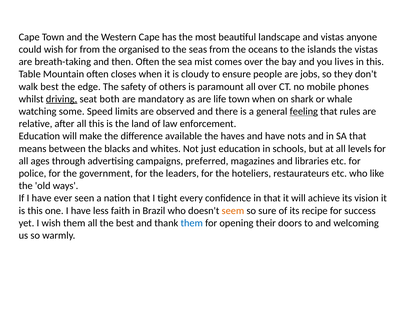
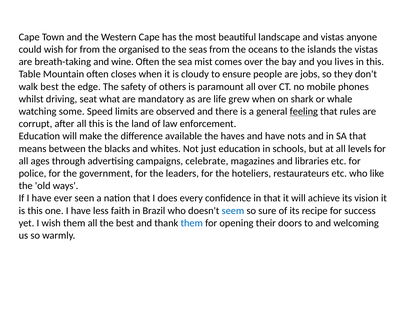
then: then -> wine
driving underline: present -> none
both: both -> what
life town: town -> grew
relative: relative -> corrupt
preferred: preferred -> celebrate
tight: tight -> does
seem colour: orange -> blue
